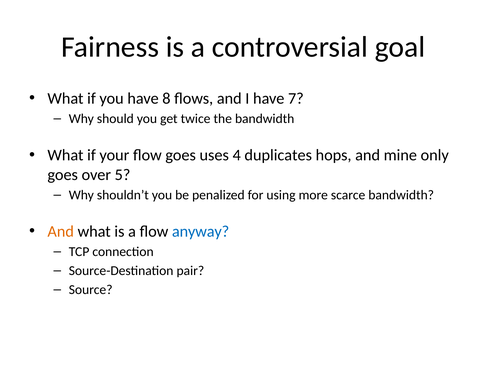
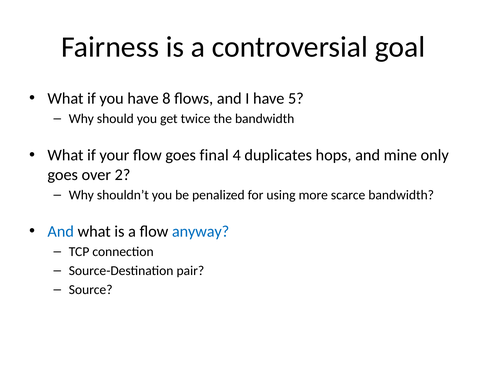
7: 7 -> 5
uses: uses -> final
5: 5 -> 2
And at (61, 232) colour: orange -> blue
